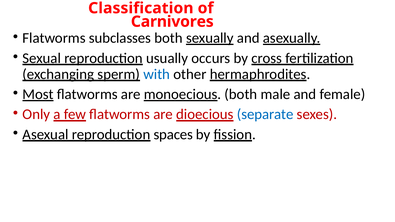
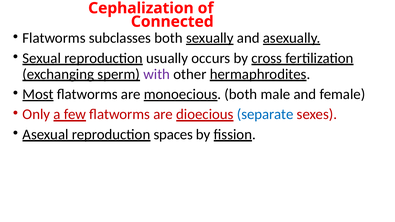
Classification: Classification -> Cephalization
Carnivores: Carnivores -> Connected
with colour: blue -> purple
